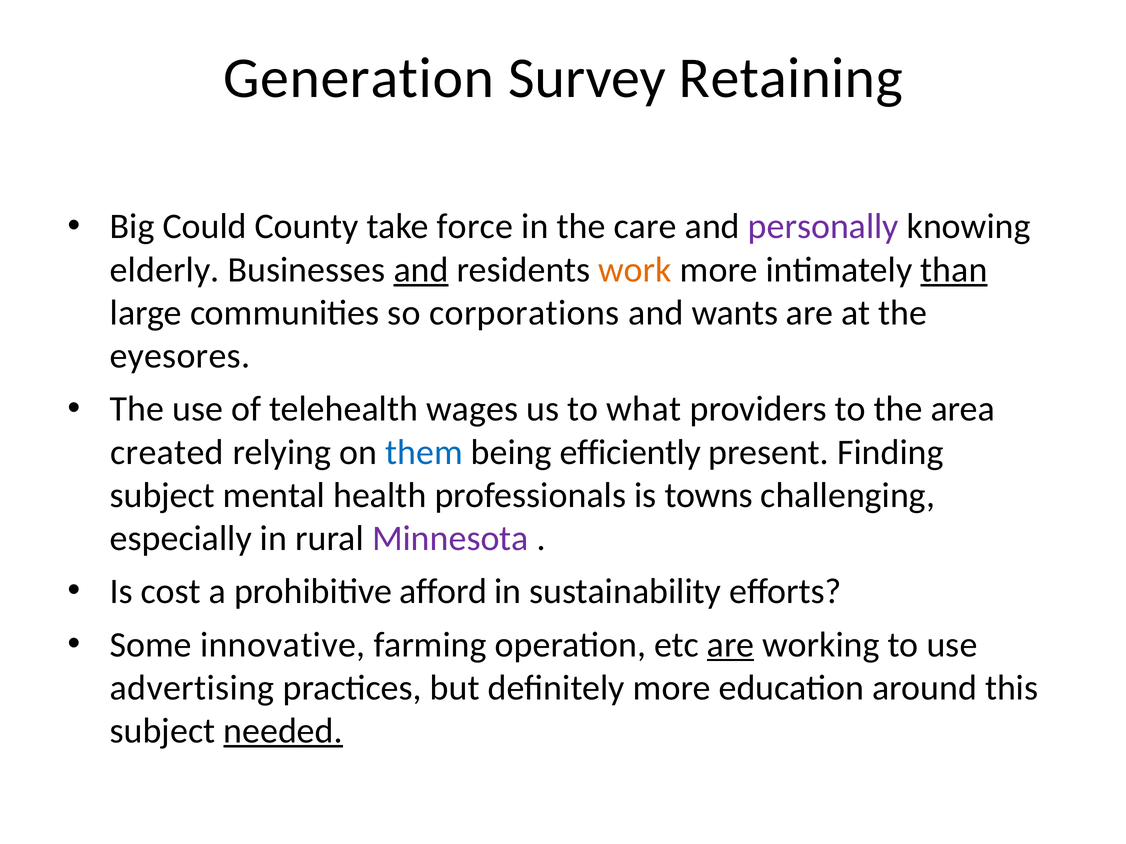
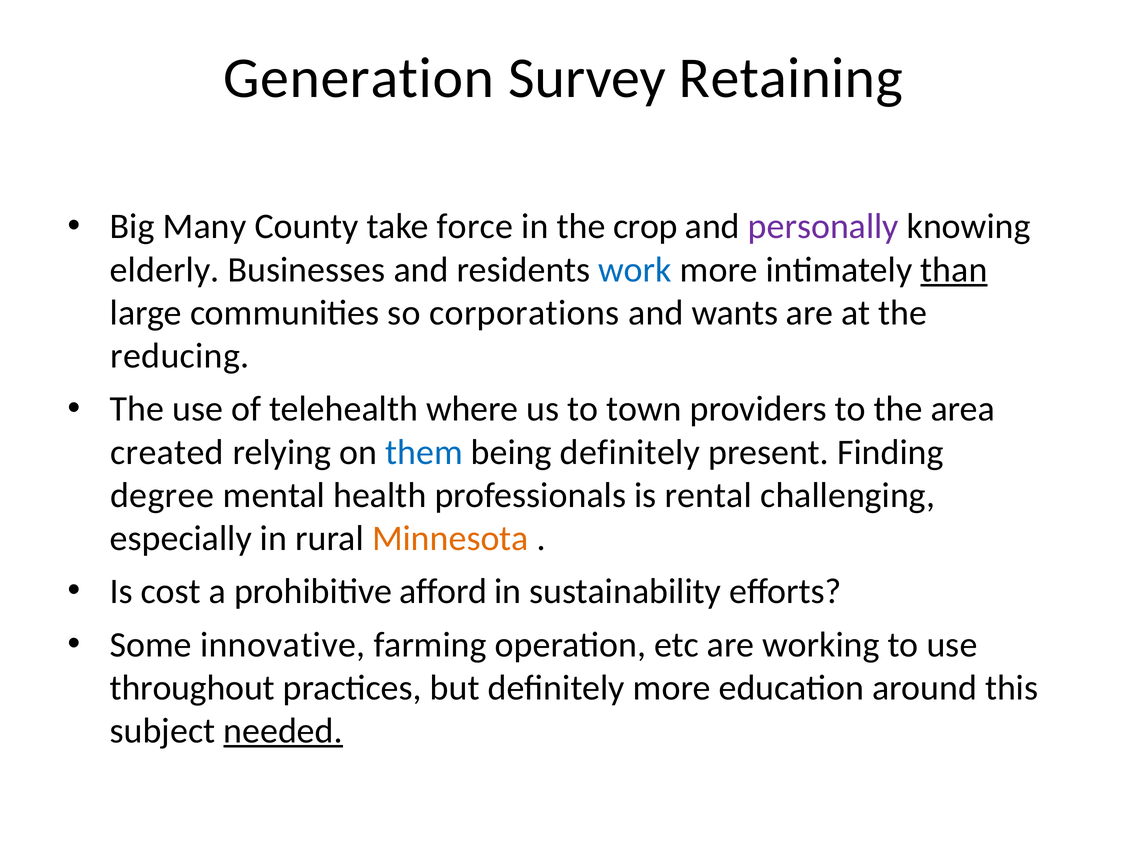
Could: Could -> Many
care: care -> crop
and at (421, 270) underline: present -> none
work colour: orange -> blue
eyesores: eyesores -> reducing
wages: wages -> where
what: what -> town
being efficiently: efficiently -> definitely
subject at (162, 496): subject -> degree
towns: towns -> rental
Minnesota colour: purple -> orange
are at (731, 645) underline: present -> none
advertising: advertising -> throughout
